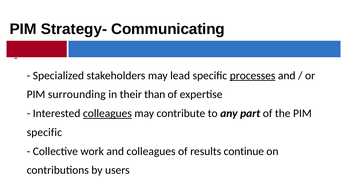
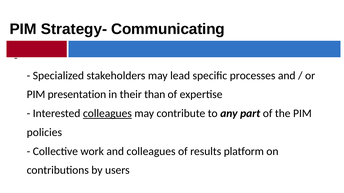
processes underline: present -> none
surrounding: surrounding -> presentation
specific at (44, 133): specific -> policies
continue: continue -> platform
